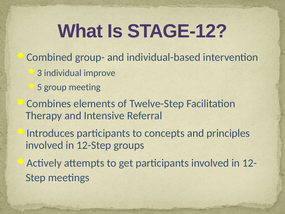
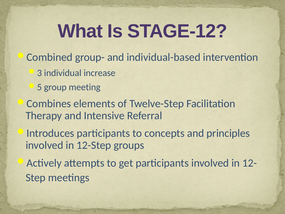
improve: improve -> increase
